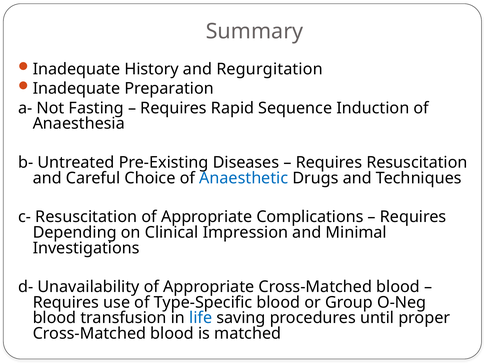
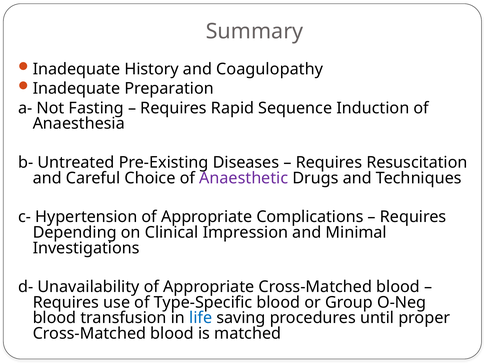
Regurgitation: Regurgitation -> Coagulopathy
Anaesthetic colour: blue -> purple
c- Resuscitation: Resuscitation -> Hypertension
